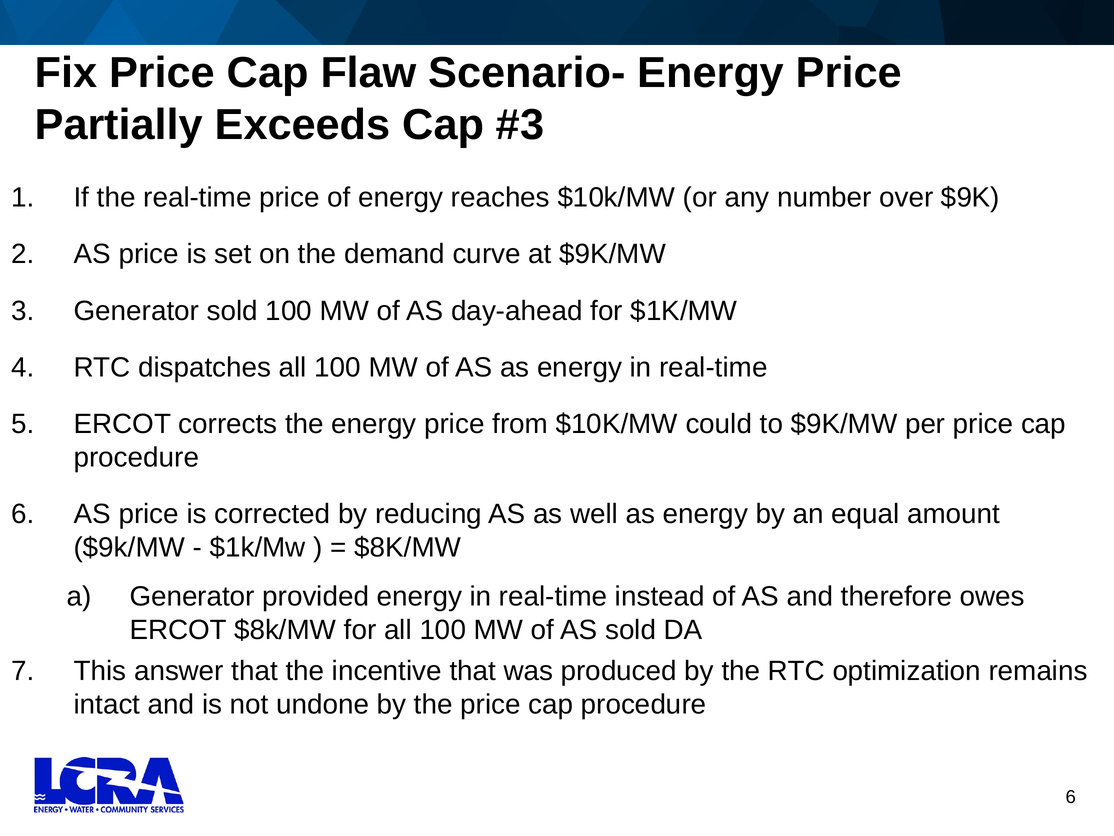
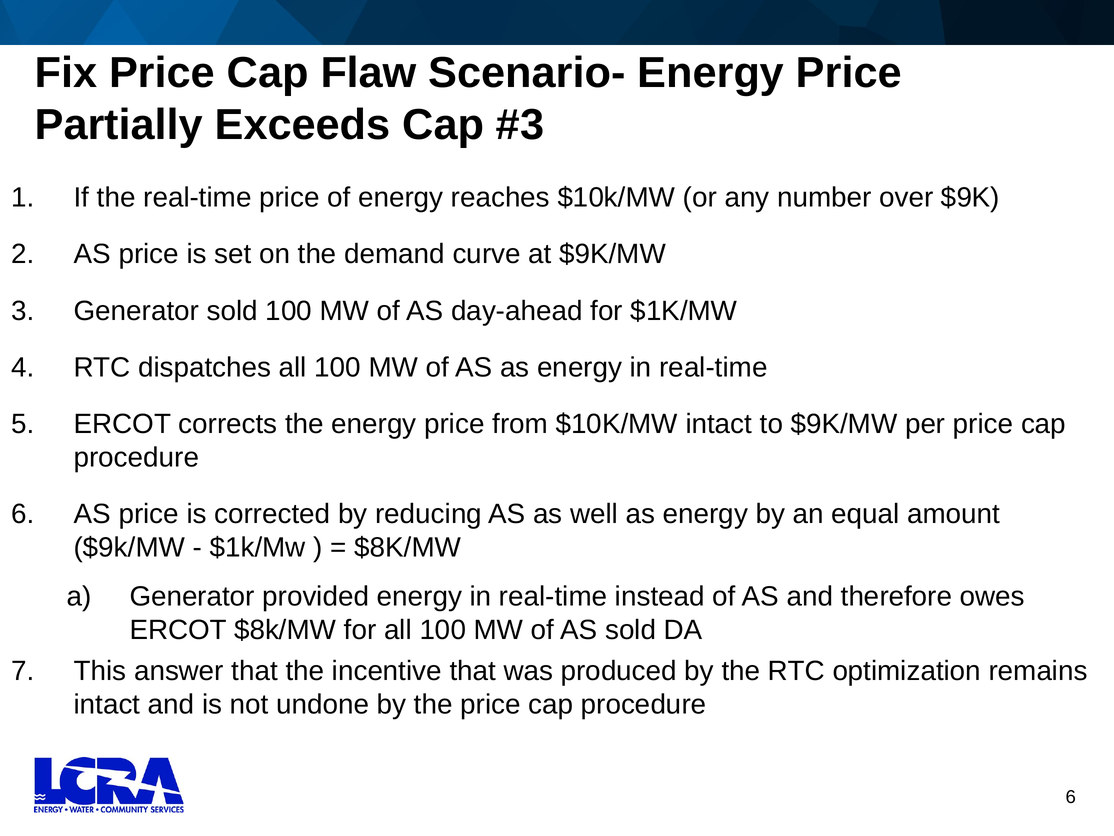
$10K/MW could: could -> intact
